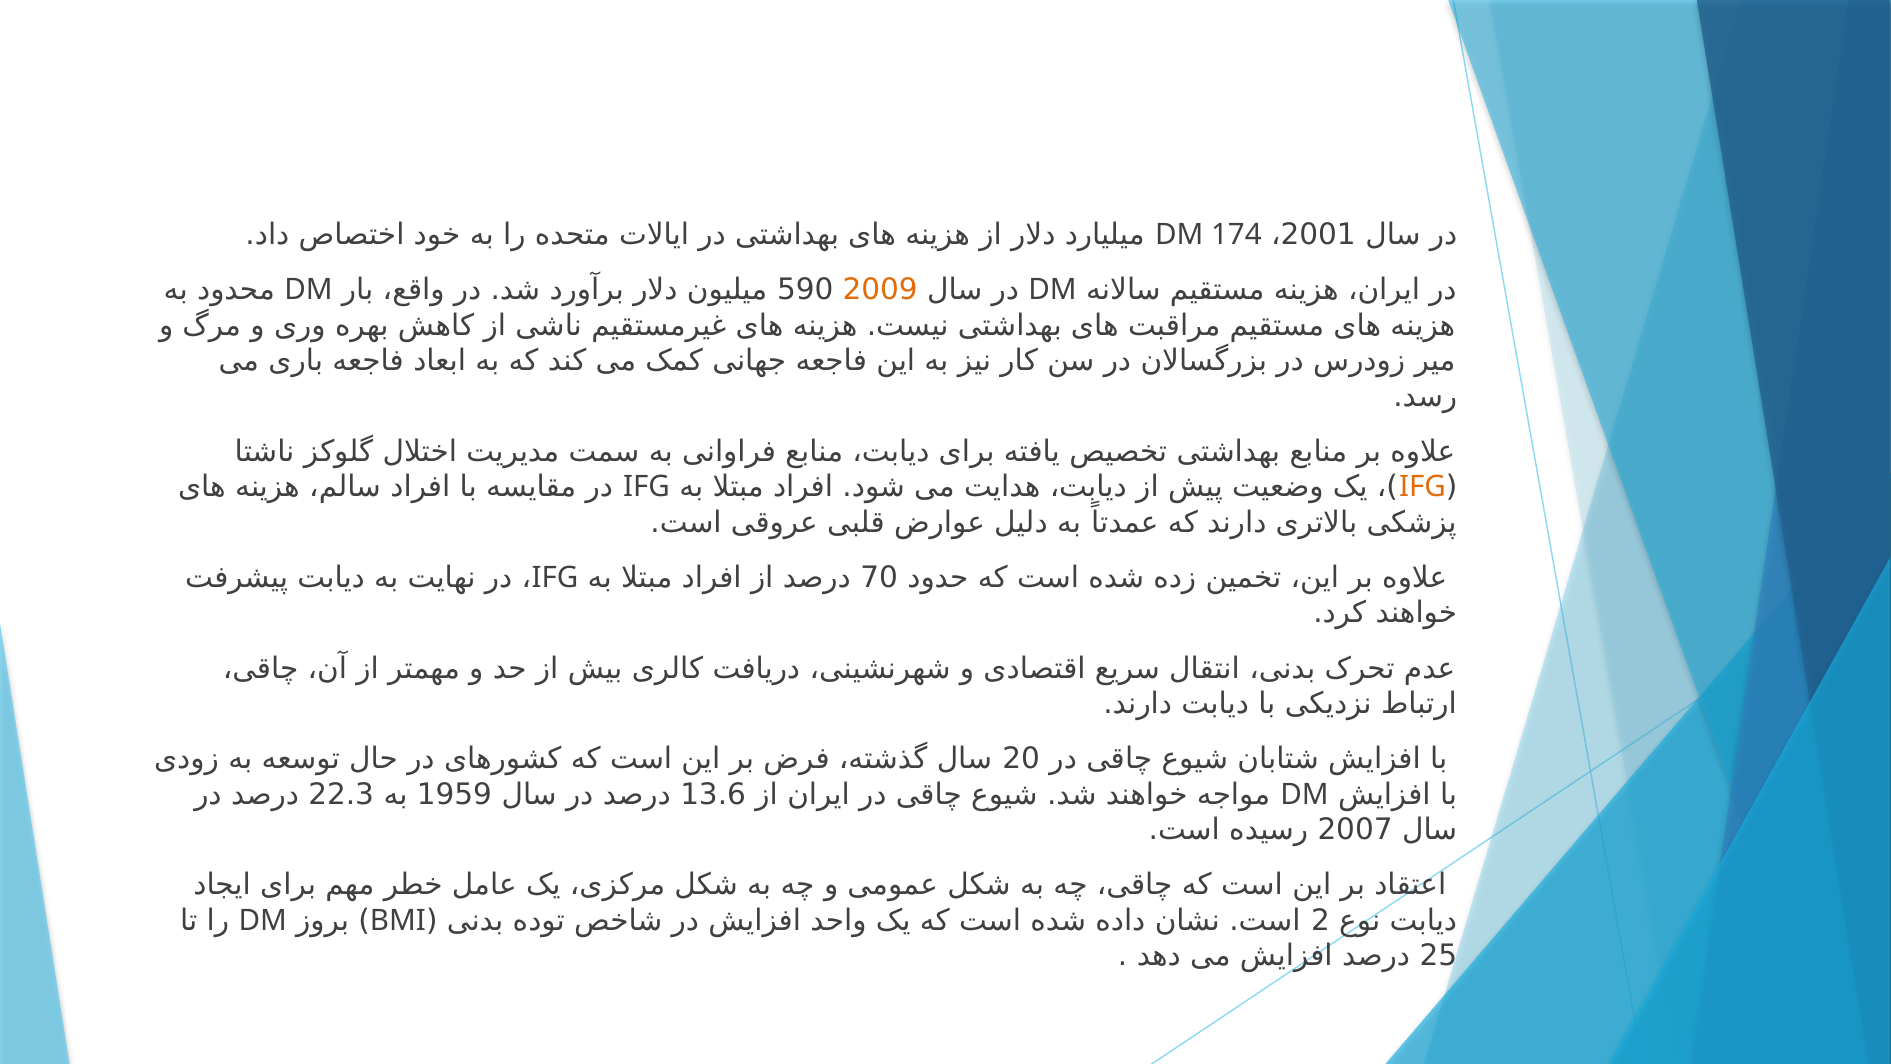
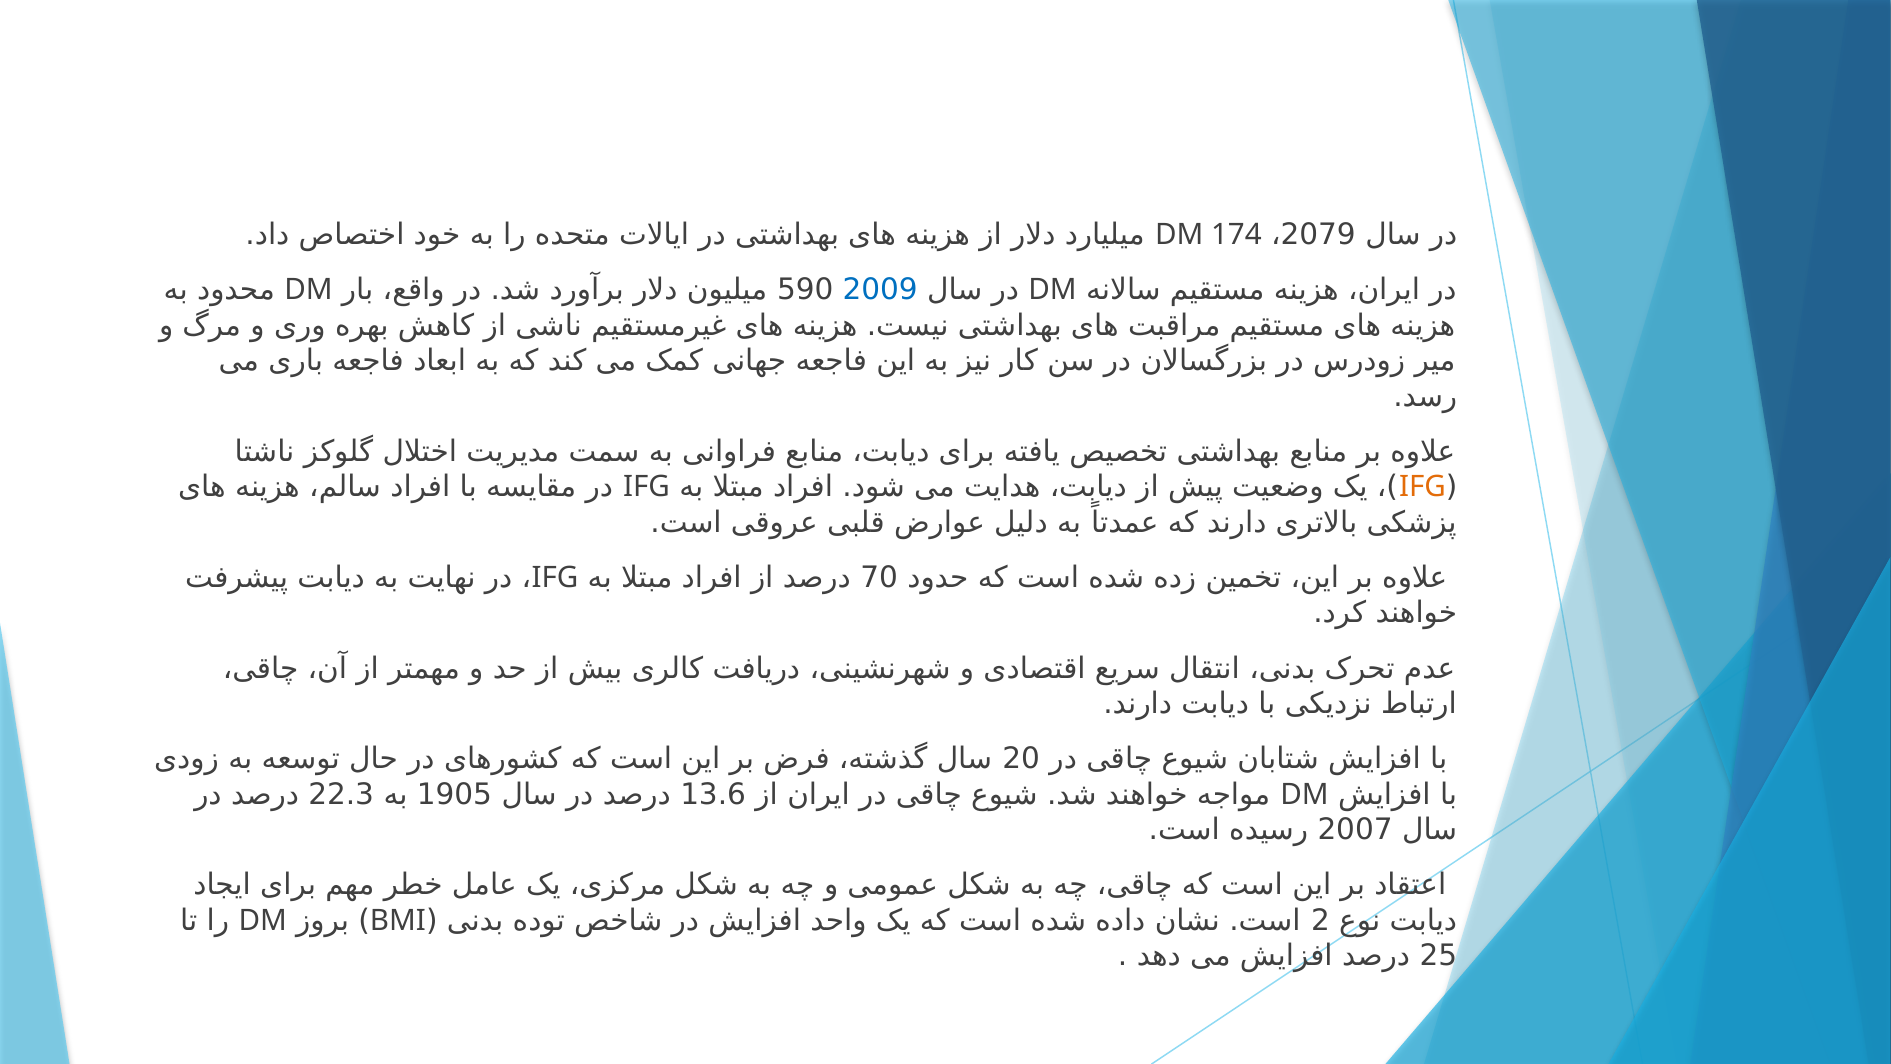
2001: 2001 -> 2079
2009 colour: orange -> blue
1959: 1959 -> 1905
